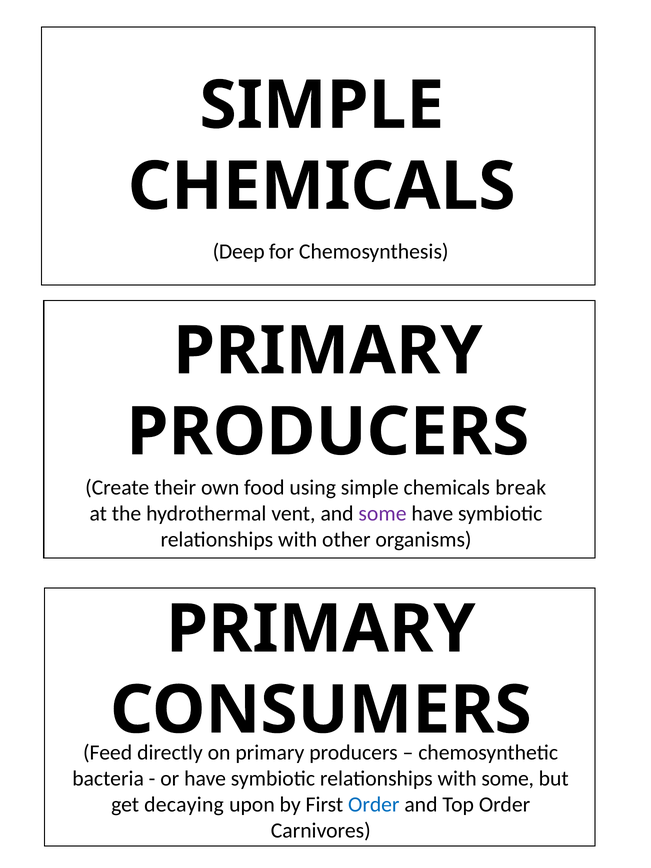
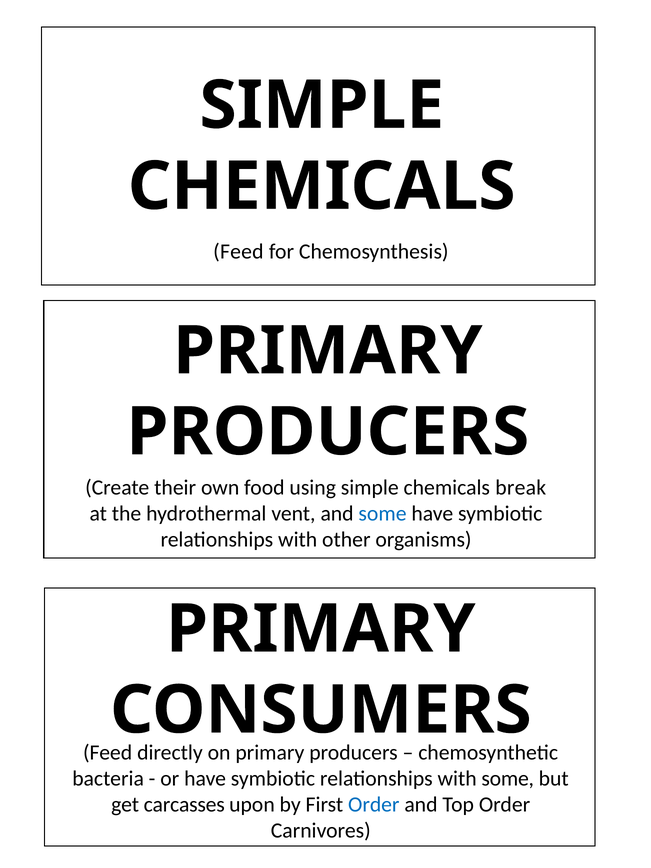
Deep at (239, 252): Deep -> Feed
some at (383, 514) colour: purple -> blue
decaying: decaying -> carcasses
